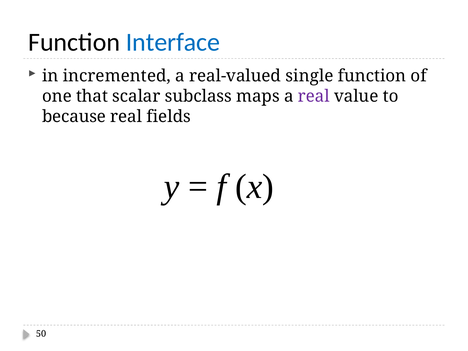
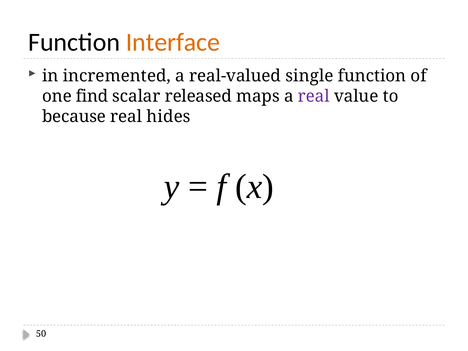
Interface colour: blue -> orange
that: that -> find
subclass: subclass -> released
fields: fields -> hides
